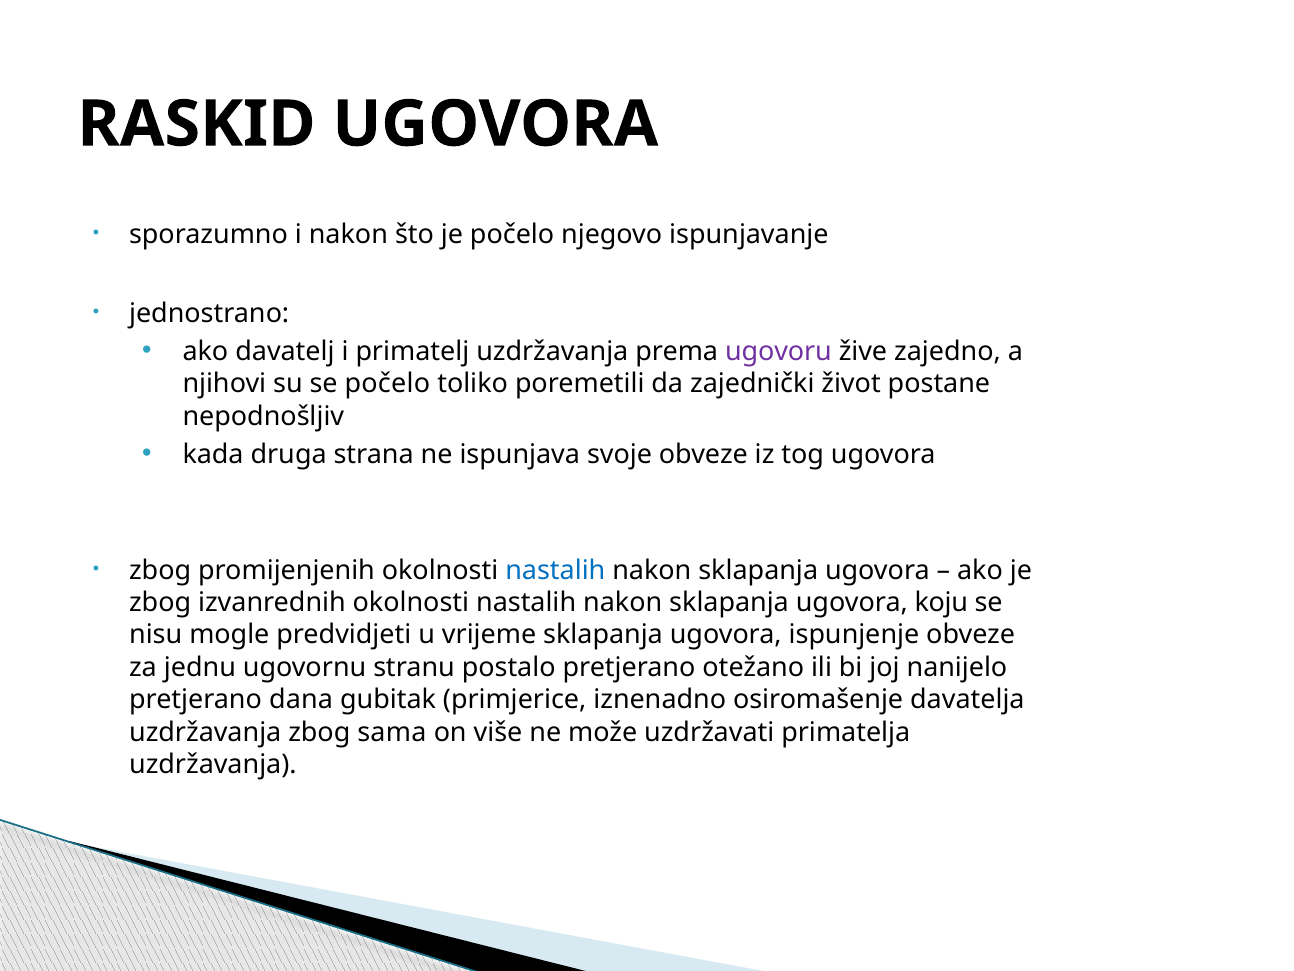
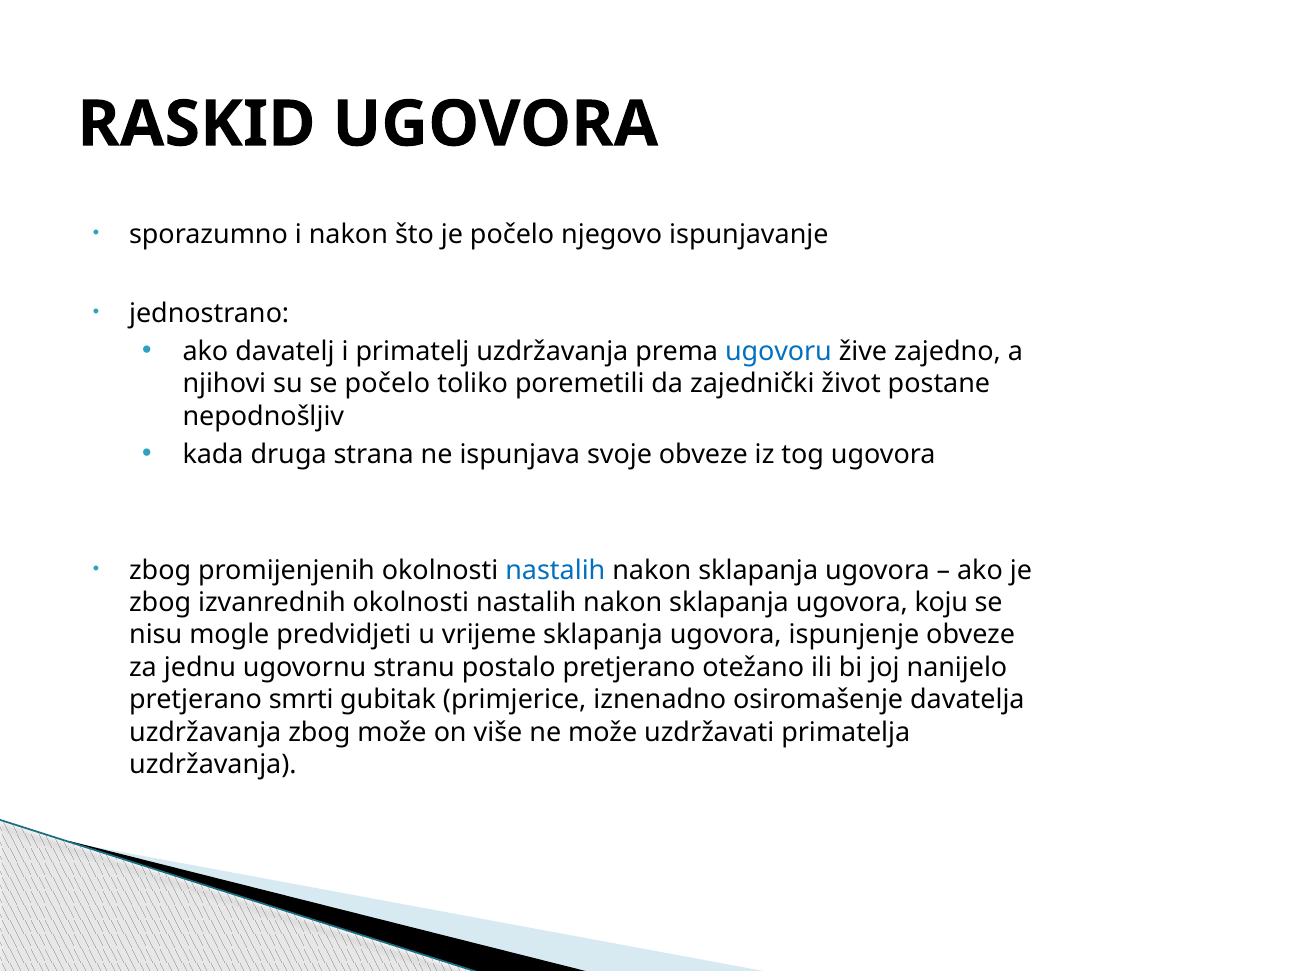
ugovoru colour: purple -> blue
dana: dana -> smrti
zbog sama: sama -> može
